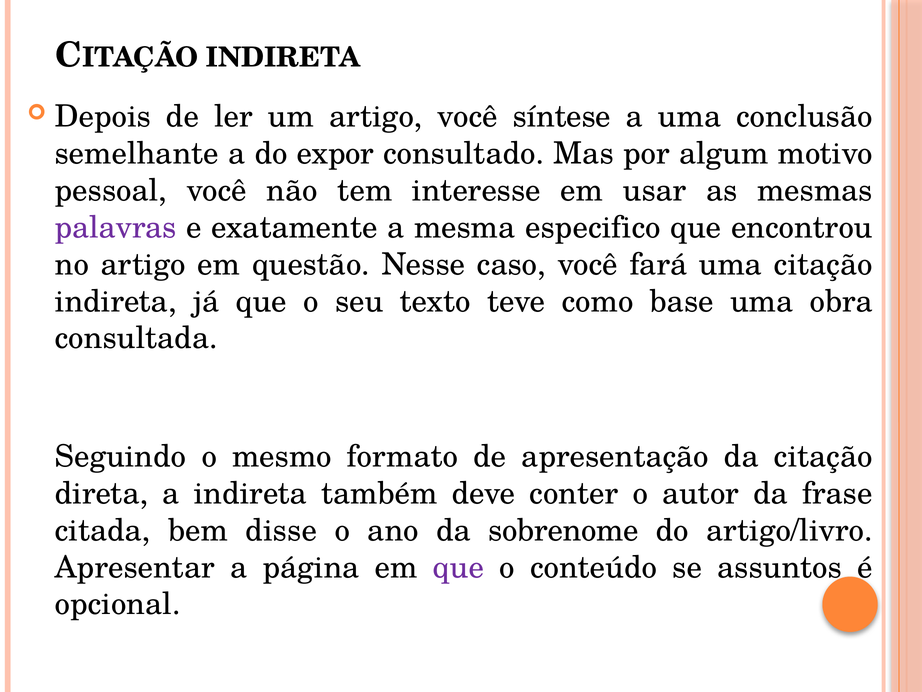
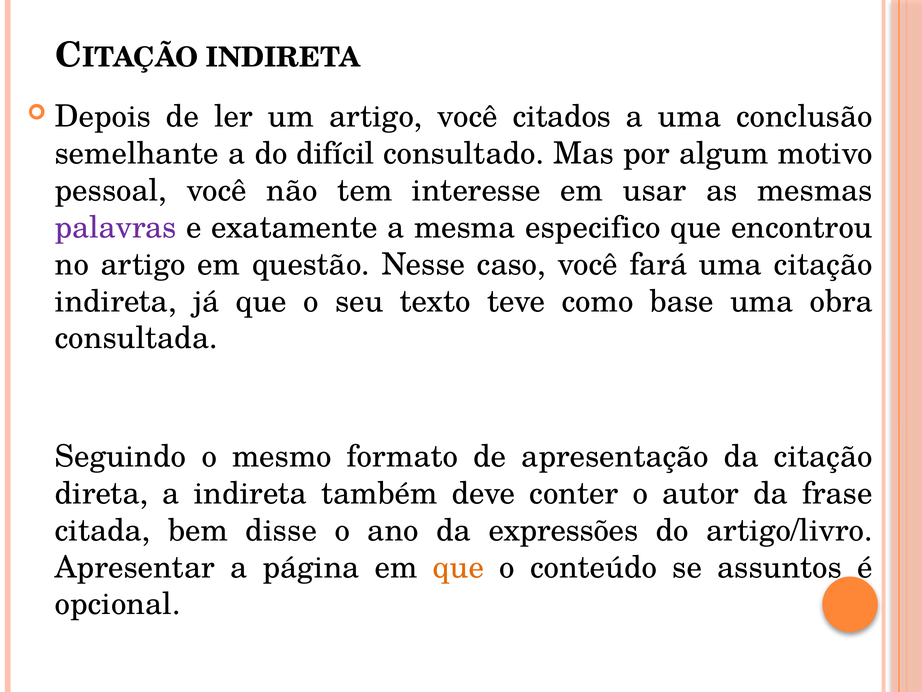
síntese: síntese -> citados
expor: expor -> difícil
sobrenome: sobrenome -> expressões
que at (458, 567) colour: purple -> orange
